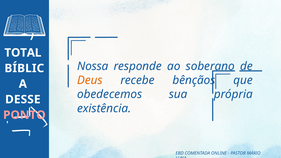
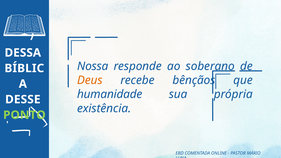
TOTAL: TOTAL -> DESSA
obedecemos: obedecemos -> humanidade
PONTO colour: pink -> light green
